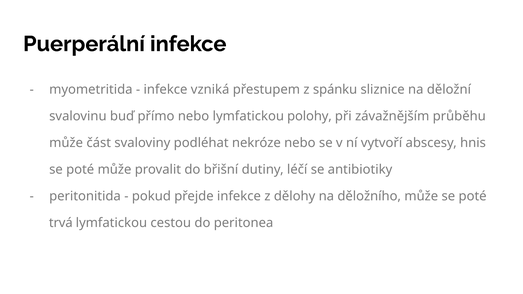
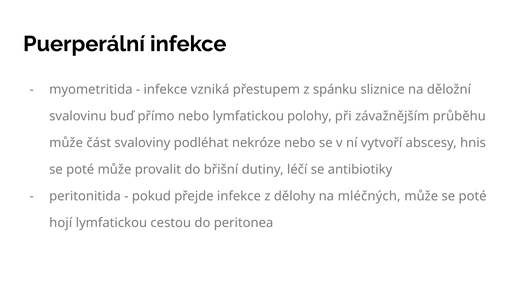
děložního: děložního -> mléčných
trvá: trvá -> hojí
